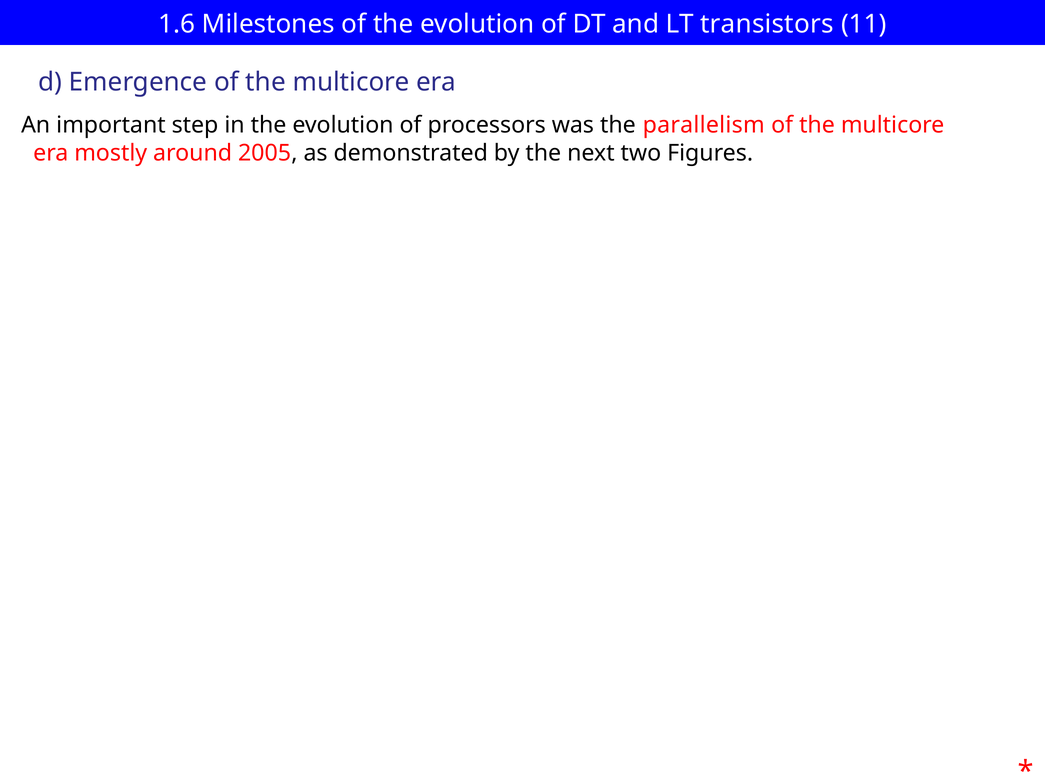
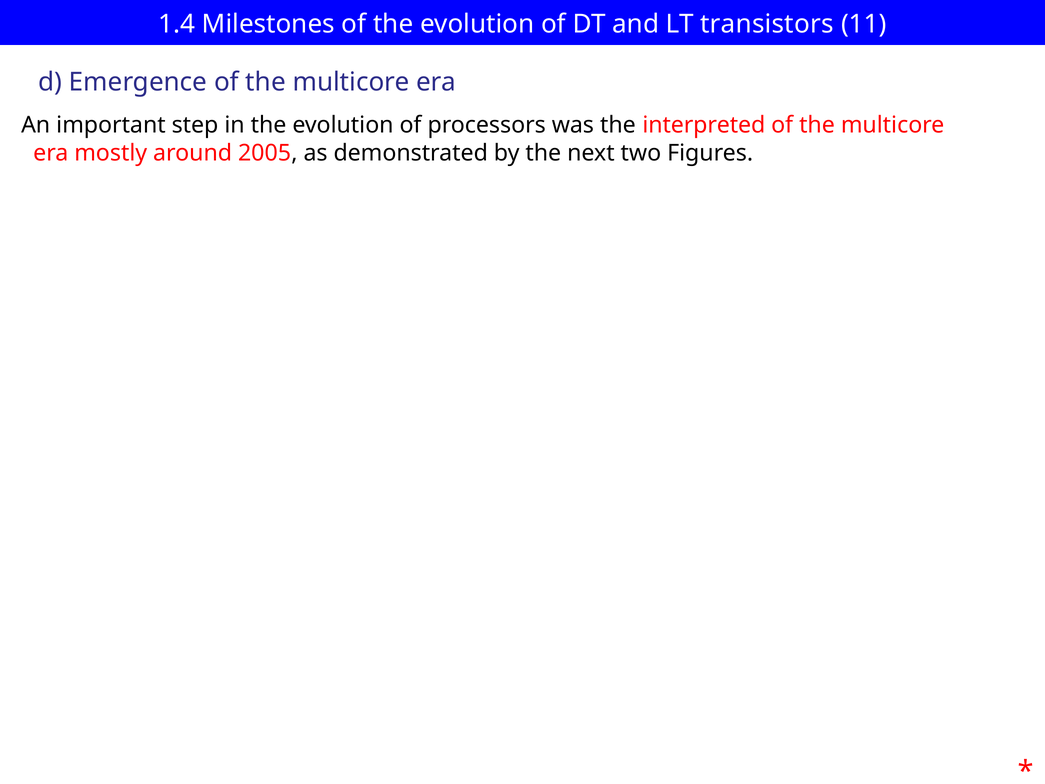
1.6: 1.6 -> 1.4
parallelism: parallelism -> interpreted
